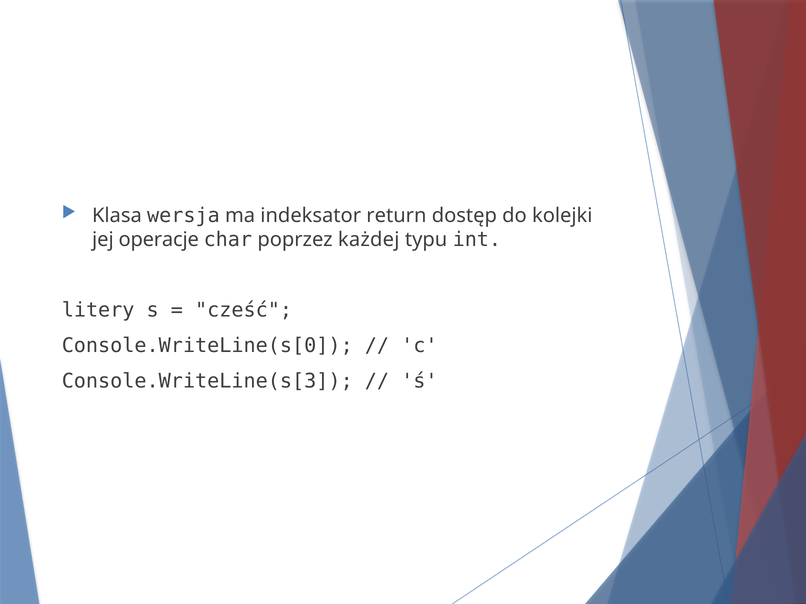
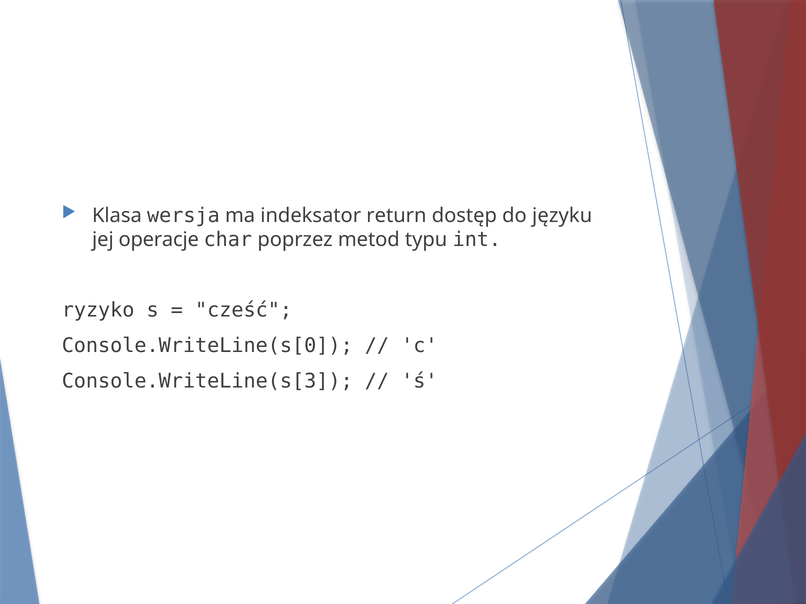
kolejki: kolejki -> języku
każdej: każdej -> metod
litery: litery -> ryzyko
